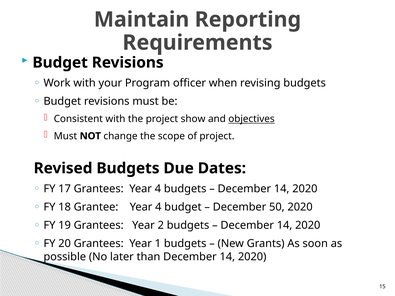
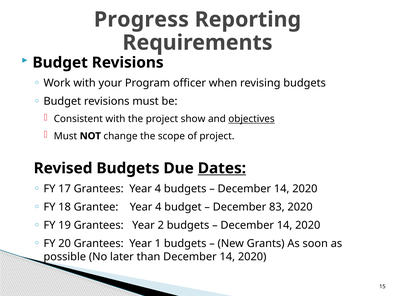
Maintain: Maintain -> Progress
Dates underline: none -> present
50: 50 -> 83
